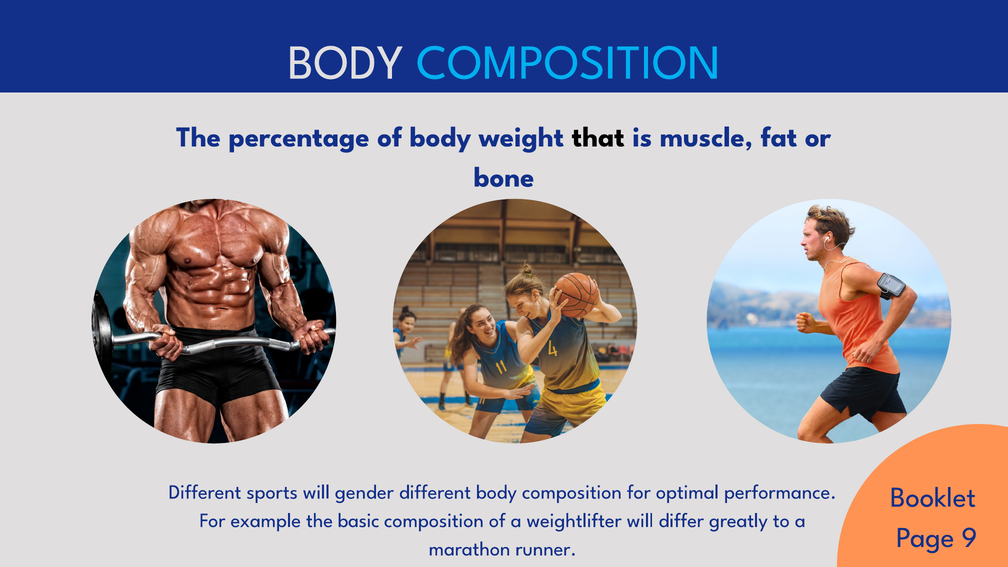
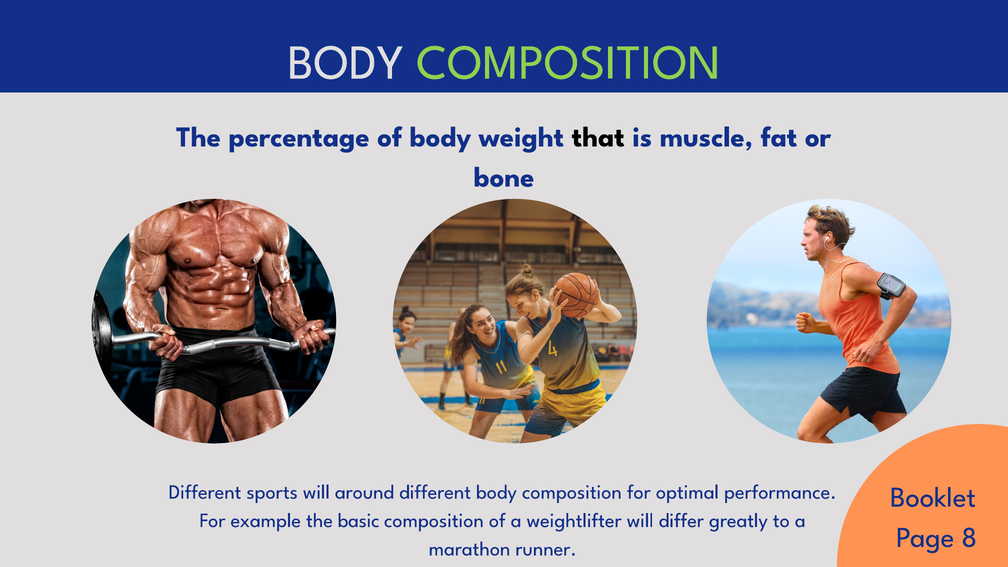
COMPOSITION at (568, 63) colour: light blue -> light green
gender: gender -> around
9: 9 -> 8
